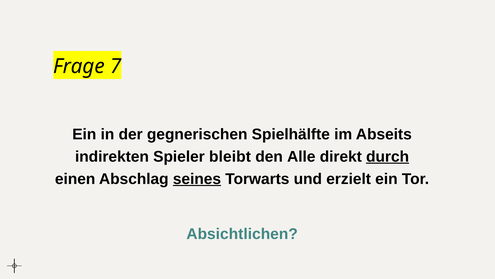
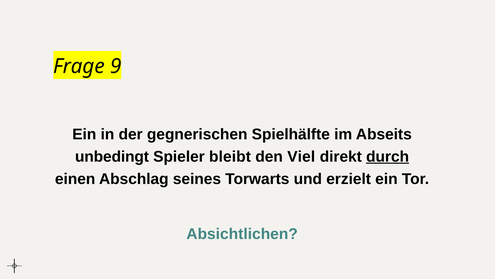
7: 7 -> 9
indirekten: indirekten -> unbedingt
Alle: Alle -> Viel
seines underline: present -> none
